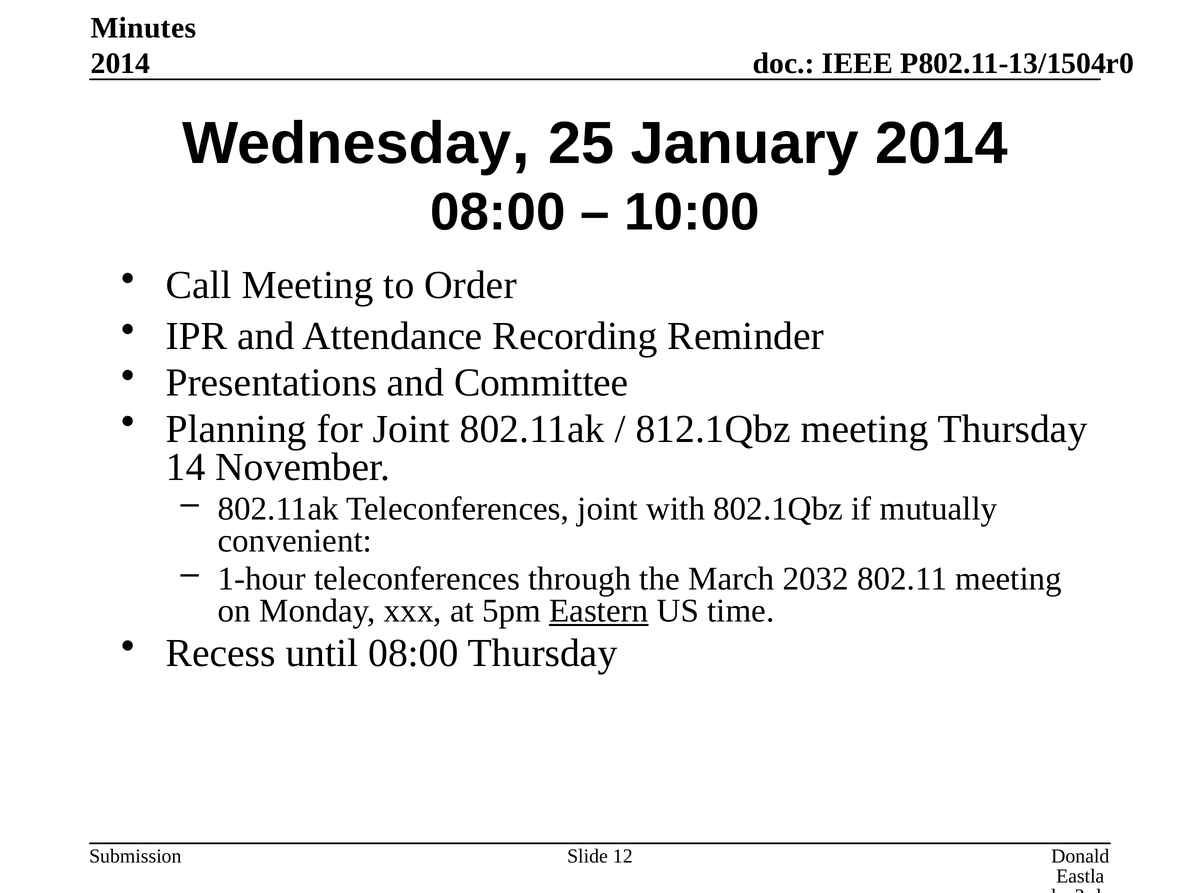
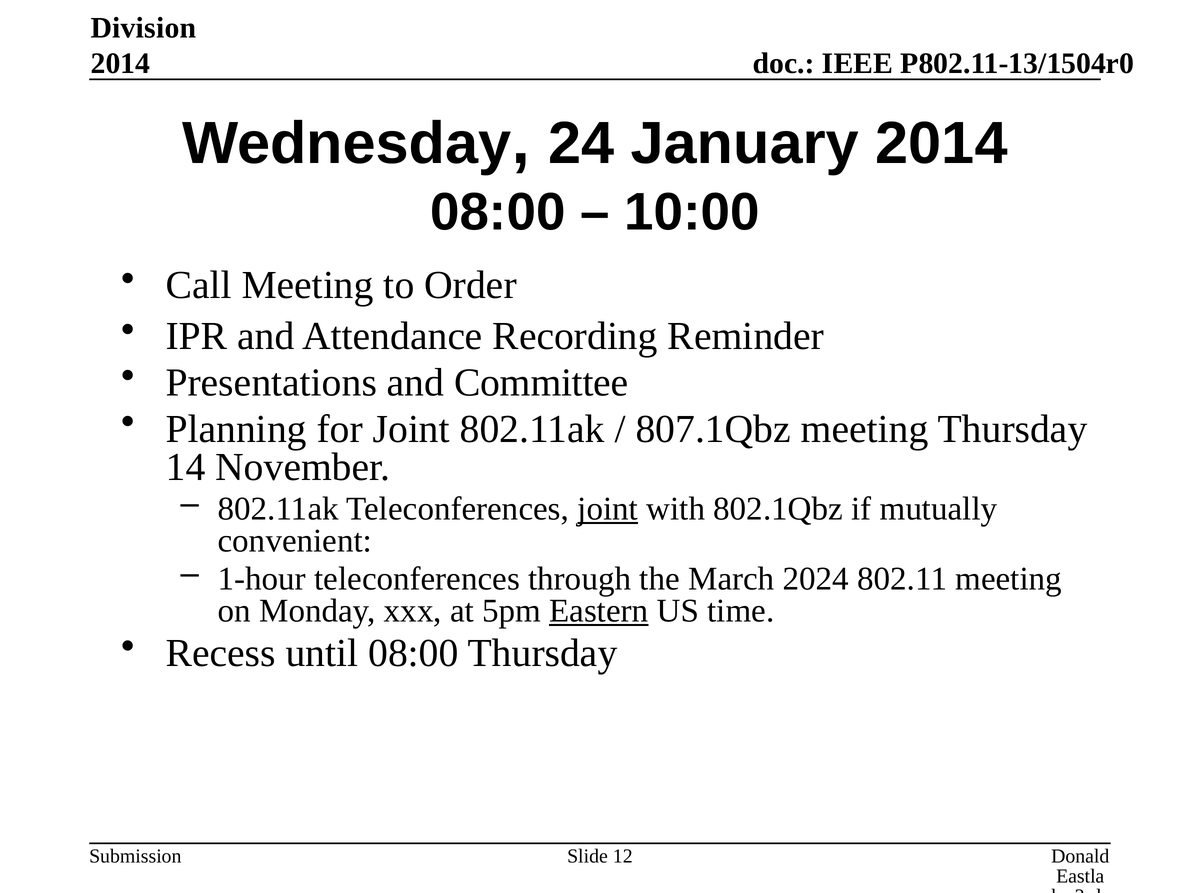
Minutes: Minutes -> Division
25: 25 -> 24
812.1Qbz: 812.1Qbz -> 807.1Qbz
joint at (608, 509) underline: none -> present
2032: 2032 -> 2024
